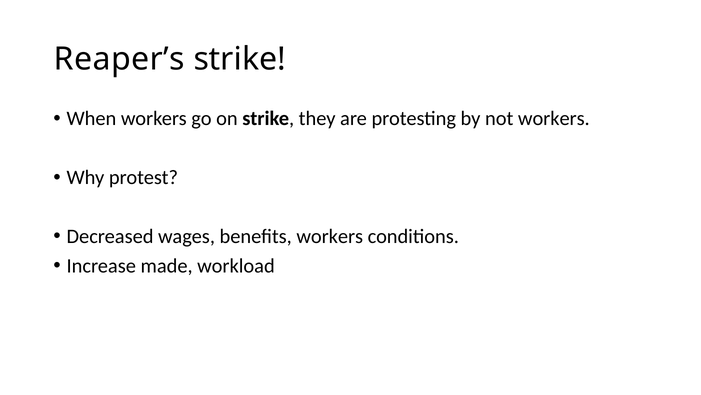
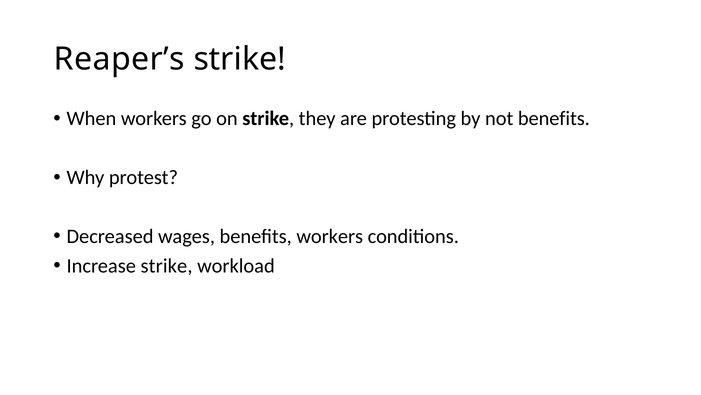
not workers: workers -> benefits
Increase made: made -> strike
